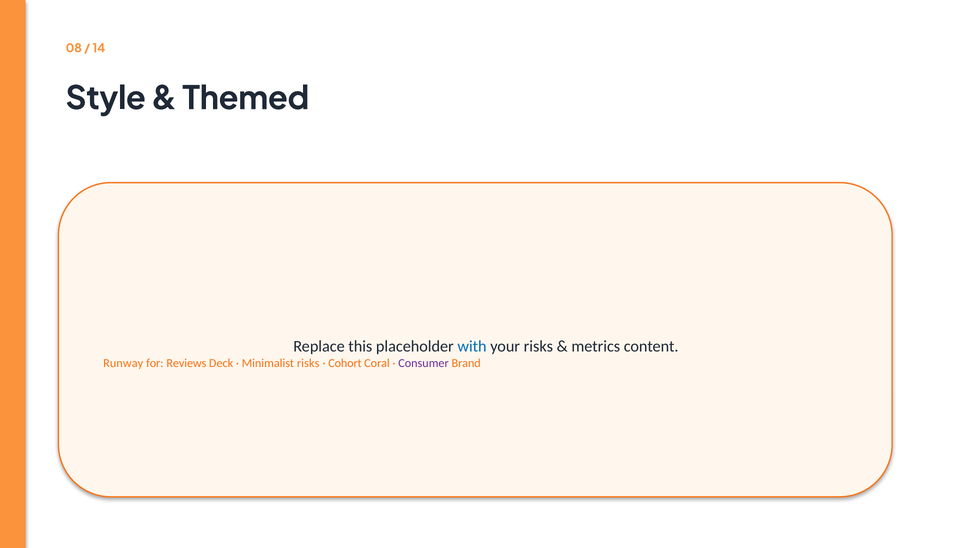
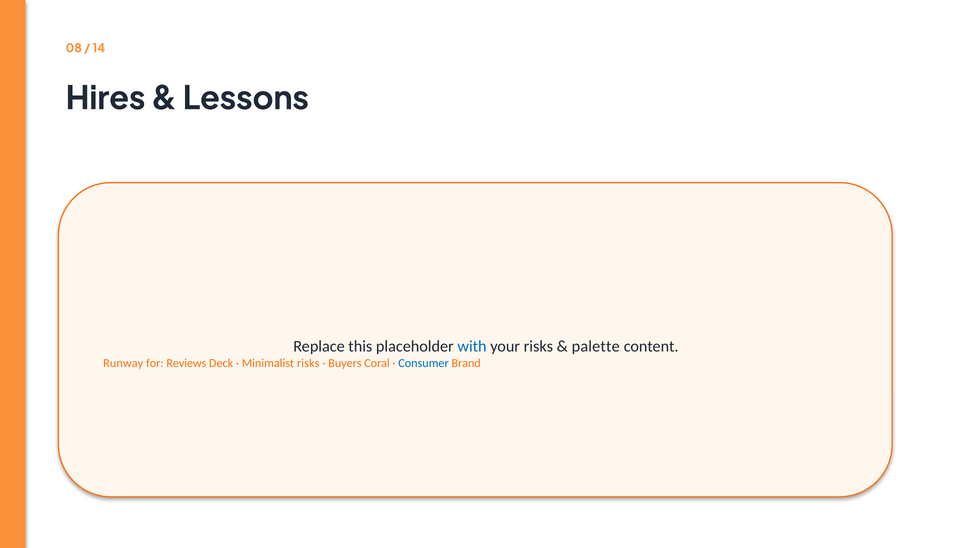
Style: Style -> Hires
Themed: Themed -> Lessons
metrics: metrics -> palette
Cohort: Cohort -> Buyers
Consumer colour: purple -> blue
